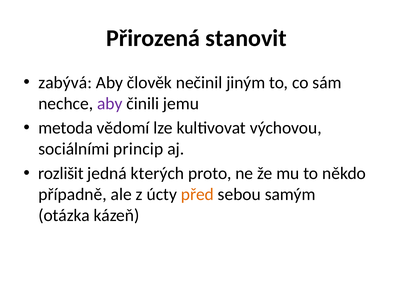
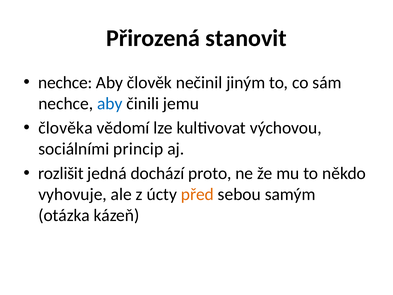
zabývá at (65, 82): zabývá -> nechce
aby at (110, 103) colour: purple -> blue
metoda: metoda -> člověka
kterých: kterých -> dochází
případně: případně -> vyhovuje
